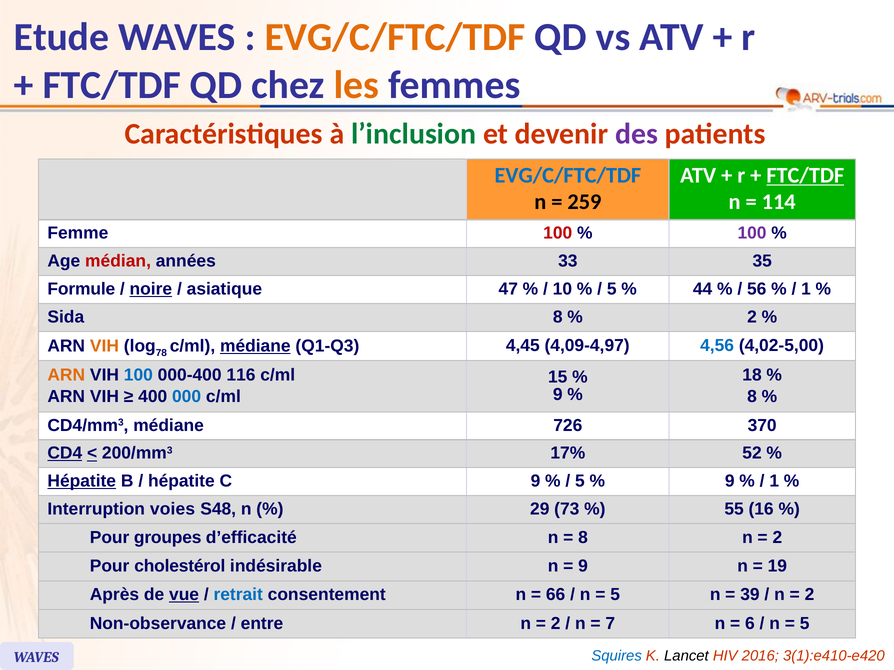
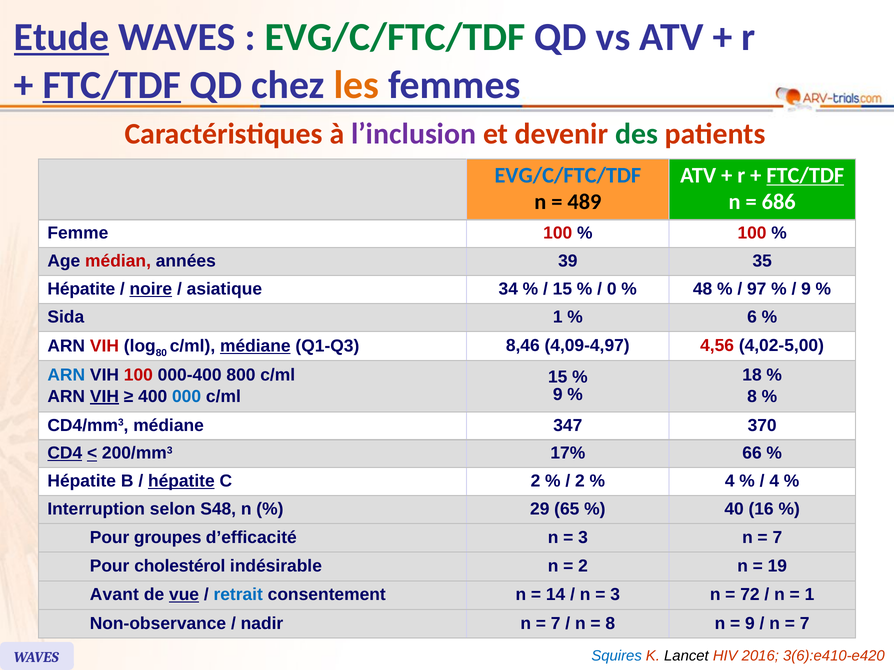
Etude underline: none -> present
EVG/C/FTC/TDF at (395, 37) colour: orange -> green
FTC/TDF at (112, 85) underline: none -> present
l’inclusion colour: green -> purple
des colour: purple -> green
259: 259 -> 489
114: 114 -> 686
100 at (752, 233) colour: purple -> red
33: 33 -> 39
Formule at (81, 289): Formule -> Hépatite
47: 47 -> 34
10 at (562, 289): 10 -> 15
5 at (612, 289): 5 -> 0
44: 44 -> 48
56: 56 -> 97
1 at (806, 289): 1 -> 9
Sida 8: 8 -> 1
2 at (752, 317): 2 -> 6
VIH at (104, 346) colour: orange -> red
78: 78 -> 80
4,45: 4,45 -> 8,46
4,56 colour: blue -> red
ARN at (66, 375) colour: orange -> blue
100 at (138, 375) colour: blue -> red
116: 116 -> 800
VIH at (104, 397) underline: none -> present
726: 726 -> 347
52: 52 -> 66
Hépatite at (82, 481) underline: present -> none
hépatite at (181, 481) underline: none -> present
C 9: 9 -> 2
5 at (580, 481): 5 -> 2
9 at (730, 481): 9 -> 4
1 at (774, 481): 1 -> 4
voies: voies -> selon
73: 73 -> 65
55: 55 -> 40
8 at (583, 538): 8 -> 3
2 at (777, 538): 2 -> 7
9 at (583, 566): 9 -> 2
Après: Après -> Avant
66: 66 -> 14
5 at (615, 595): 5 -> 3
39: 39 -> 72
2 at (809, 595): 2 -> 1
entre: entre -> nadir
2 at (556, 624): 2 -> 7
7 at (610, 624): 7 -> 8
6 at (750, 624): 6 -> 9
5 at (805, 624): 5 -> 7
3(1):e410-e420: 3(1):e410-e420 -> 3(6):e410-e420
